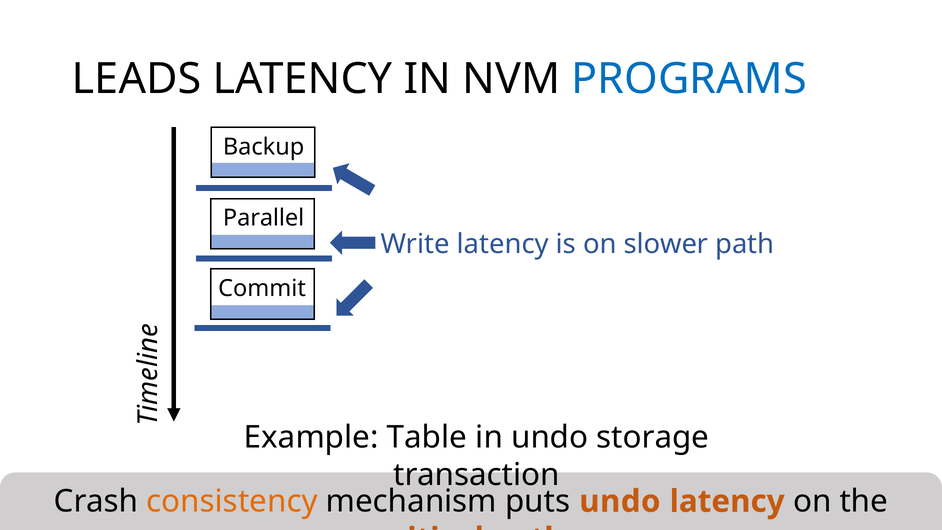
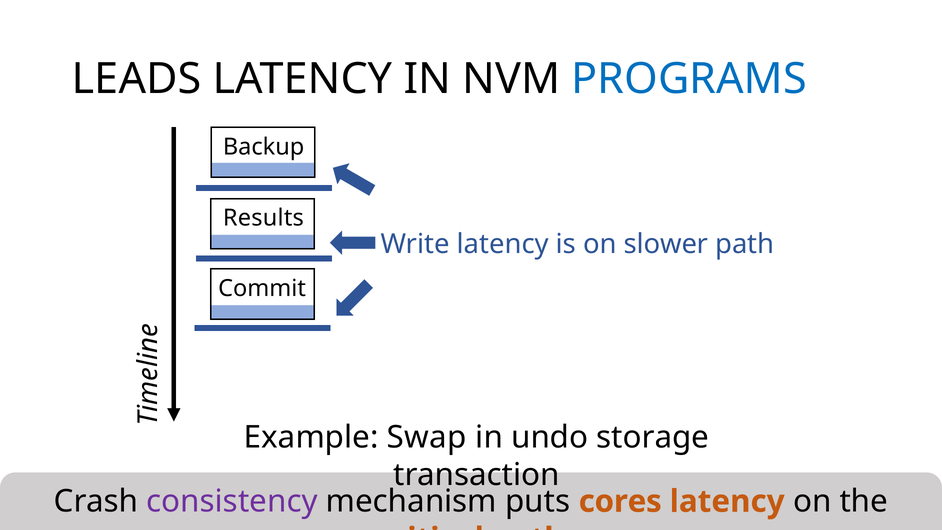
Parallel: Parallel -> Results
Table: Table -> Swap
consistency colour: orange -> purple
puts undo: undo -> cores
